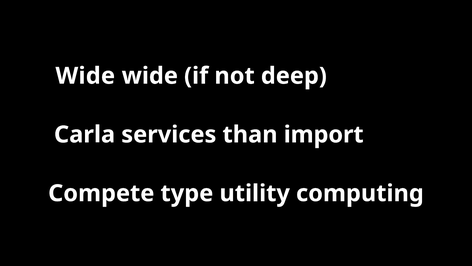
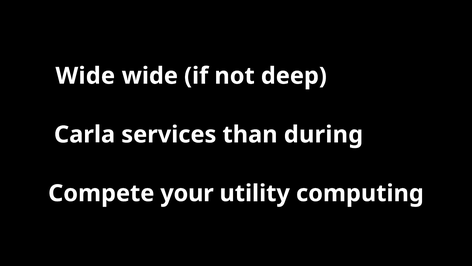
import: import -> during
type: type -> your
